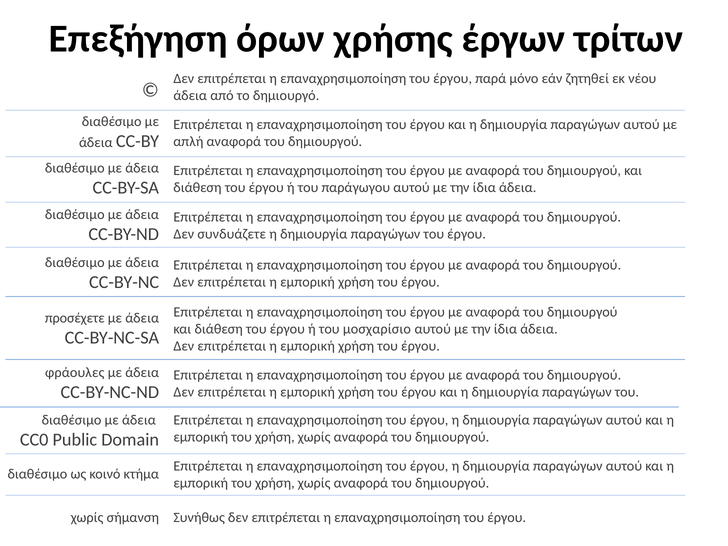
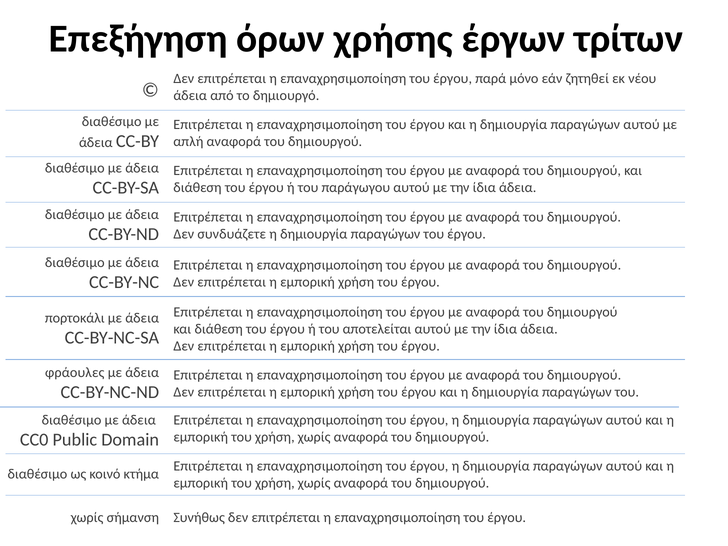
προσέχετε: προσέχετε -> πορτοκάλι
μοσχαρίσιο: μοσχαρίσιο -> αποτελείται
